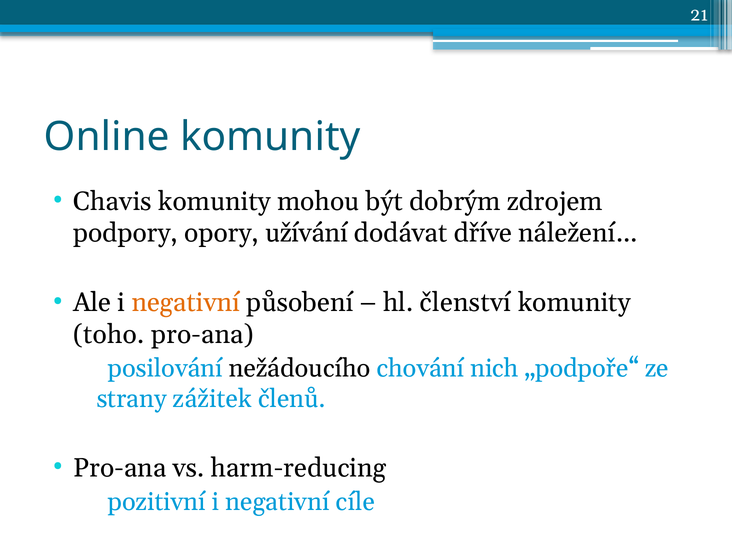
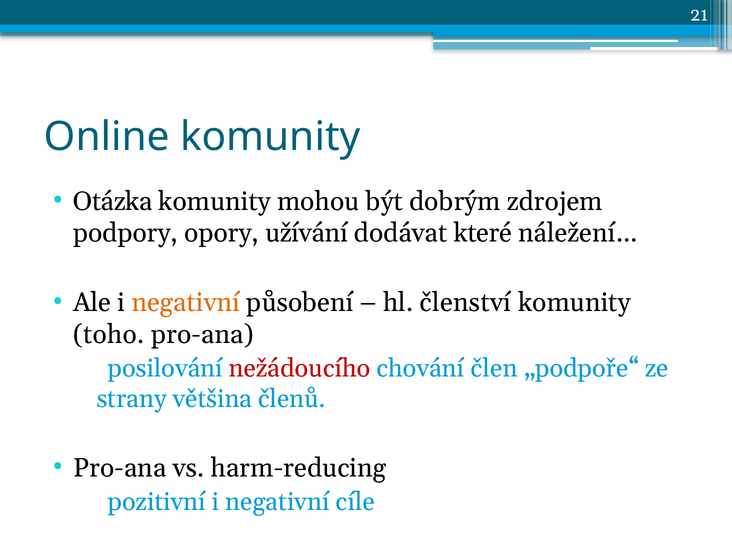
Chavis: Chavis -> Otázka
dříve: dříve -> které
nežádoucího colour: black -> red
nich: nich -> člen
zážitek: zážitek -> většina
